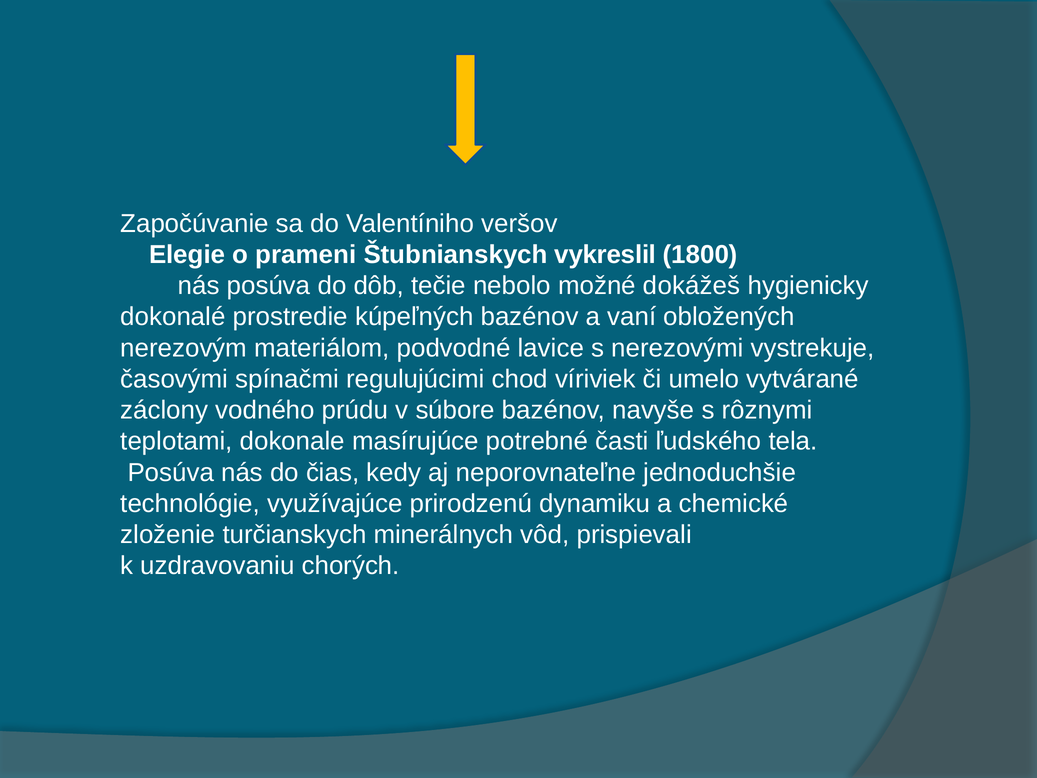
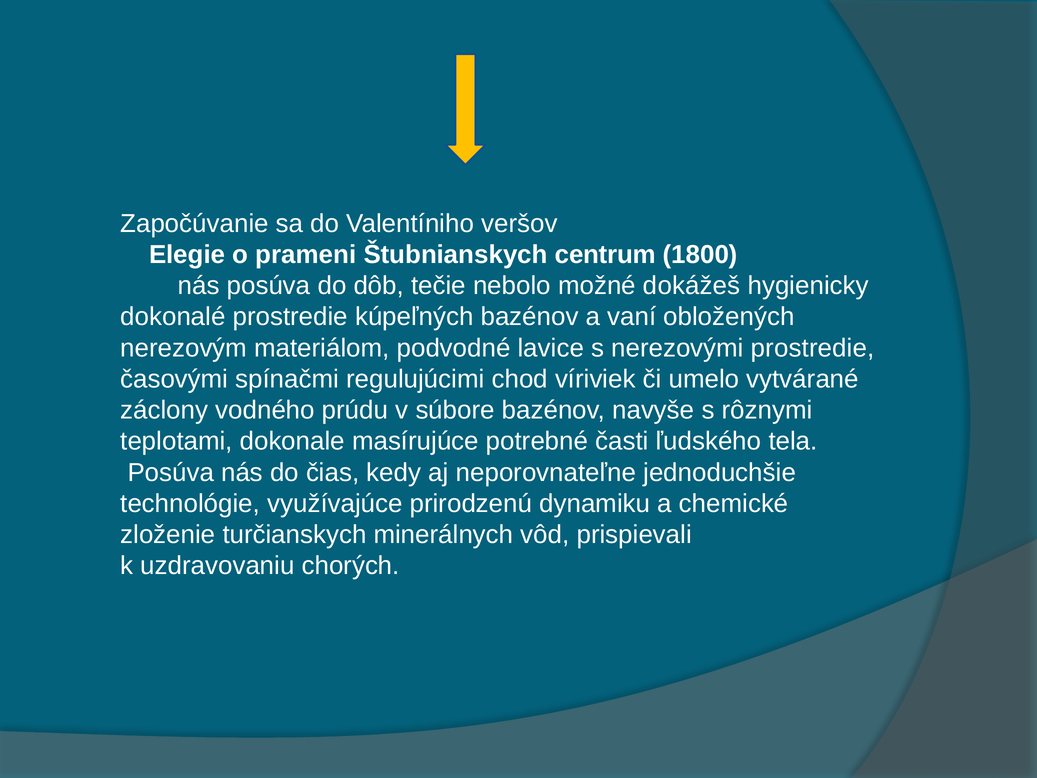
vykreslil: vykreslil -> centrum
nerezovými vystrekuje: vystrekuje -> prostredie
